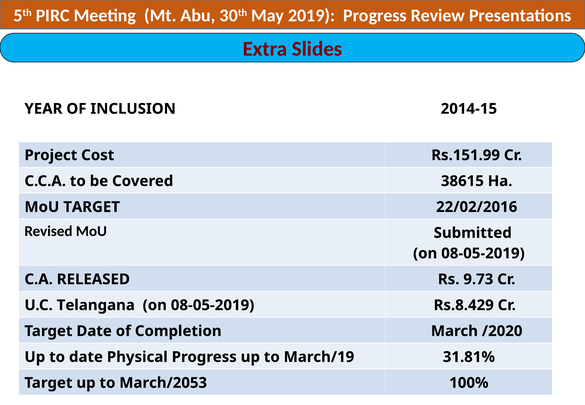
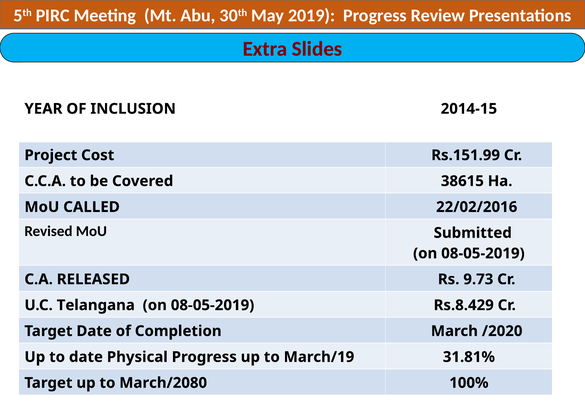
MoU TARGET: TARGET -> CALLED
March/2053: March/2053 -> March/2080
